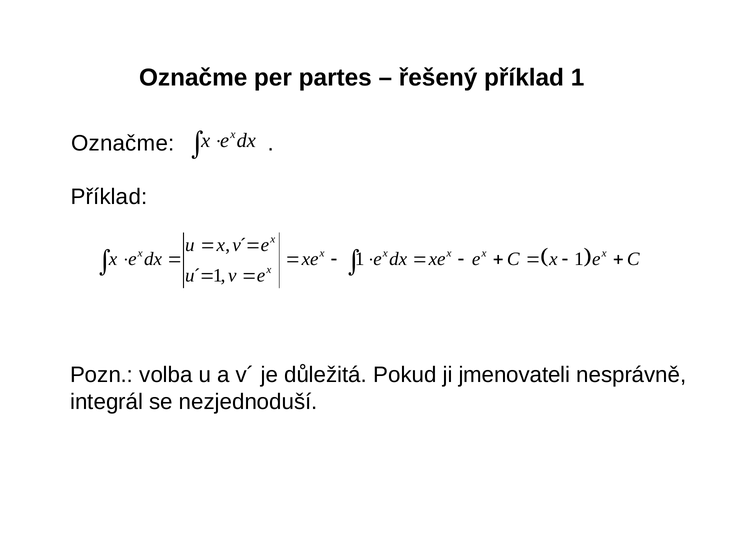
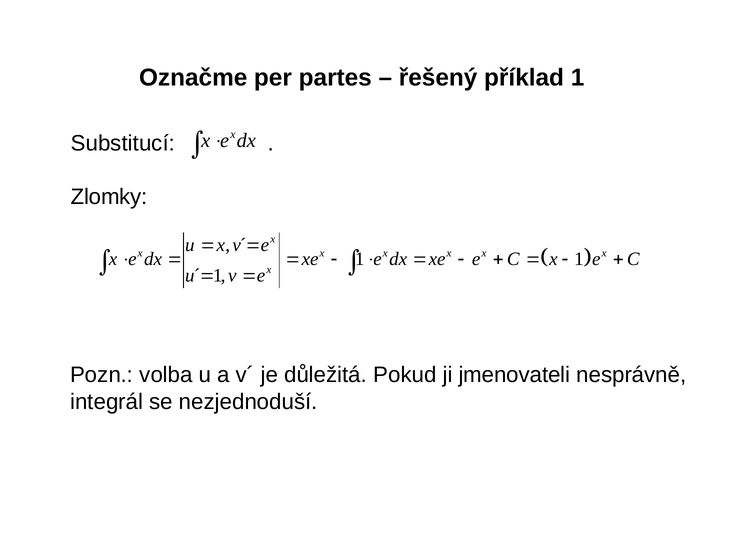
Označme at (123, 143): Označme -> Substitucí
Příklad at (109, 197): Příklad -> Zlomky
